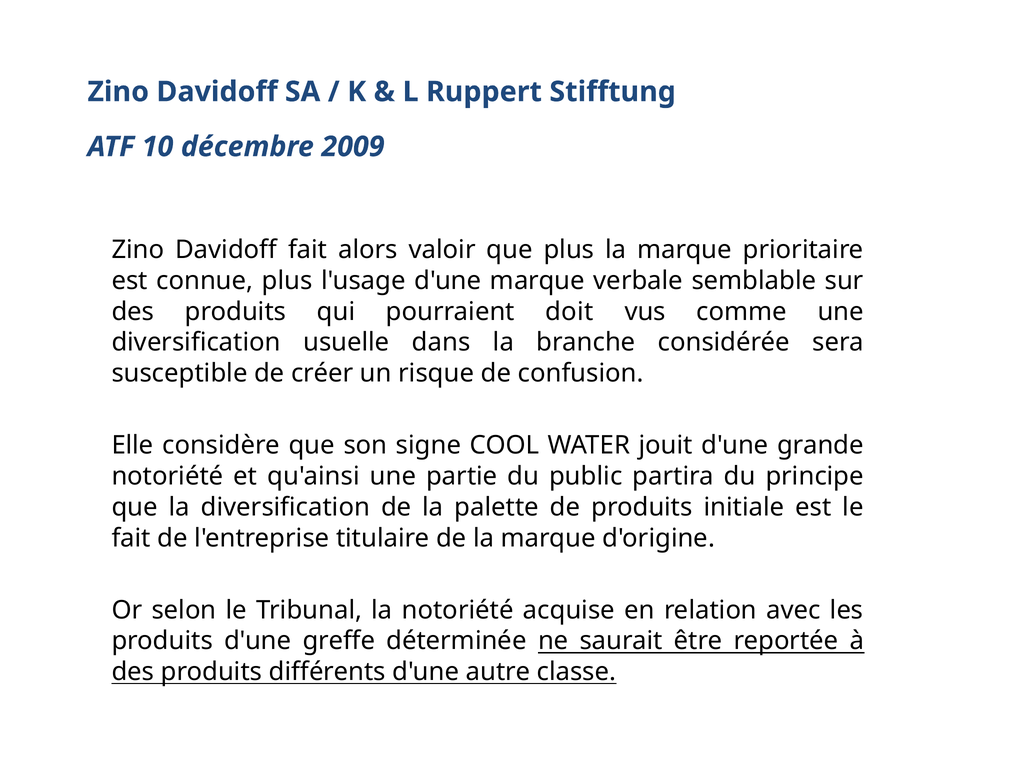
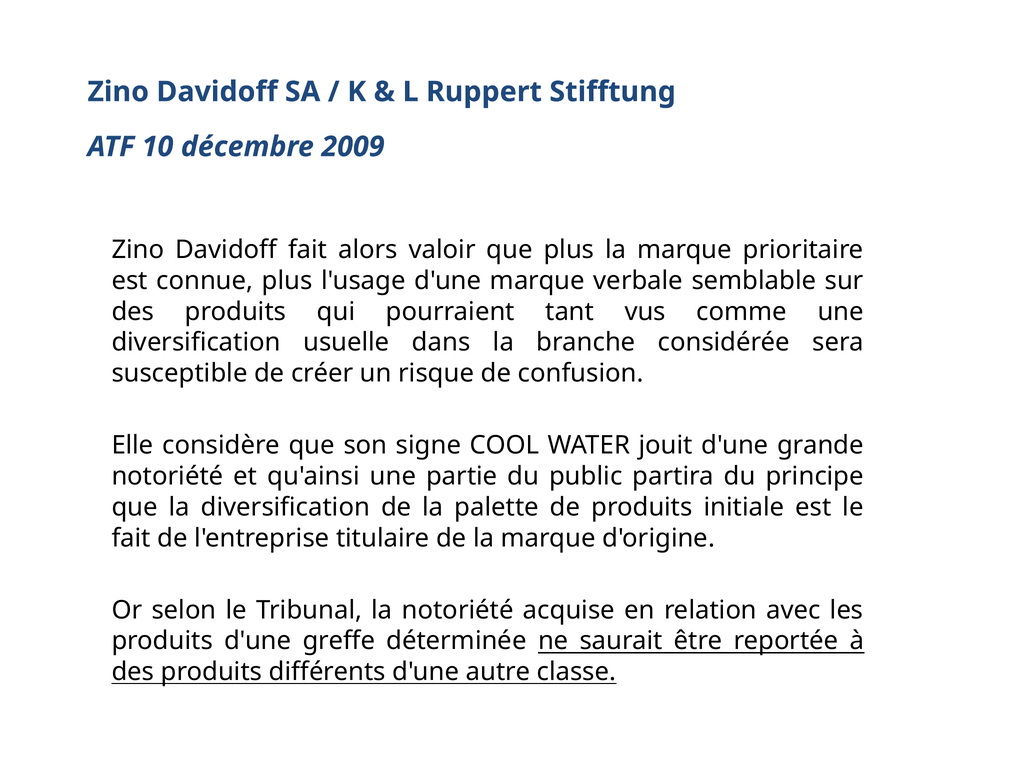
doit: doit -> tant
